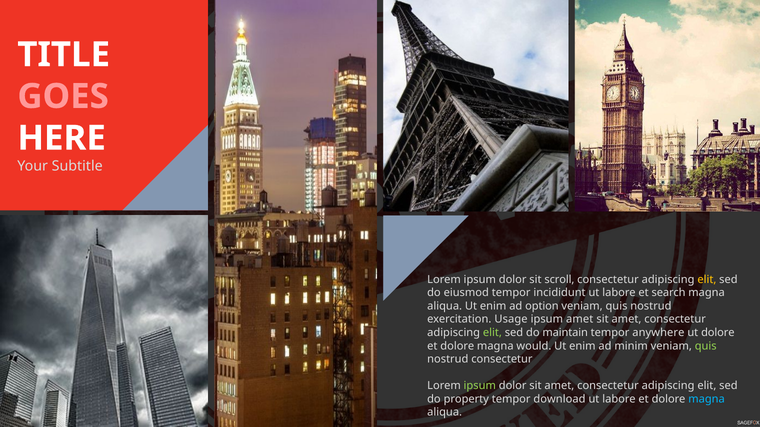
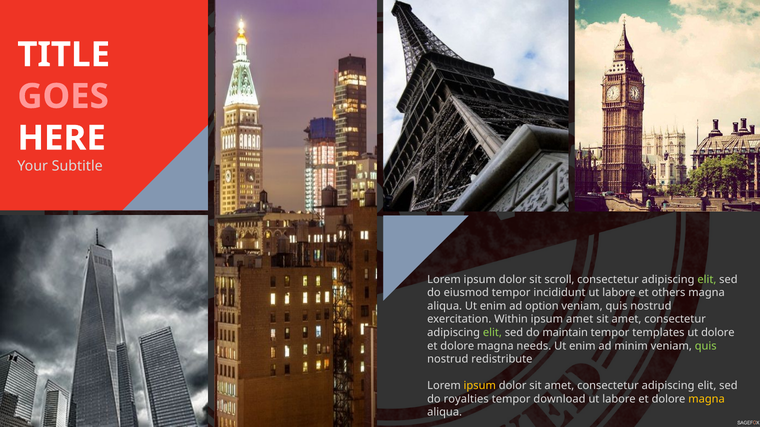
elit at (707, 280) colour: yellow -> light green
search: search -> others
Usage: Usage -> Within
anywhere: anywhere -> templates
would: would -> needs
nostrud consectetur: consectetur -> redistribute
ipsum at (480, 386) colour: light green -> yellow
property: property -> royalties
magna at (707, 400) colour: light blue -> yellow
